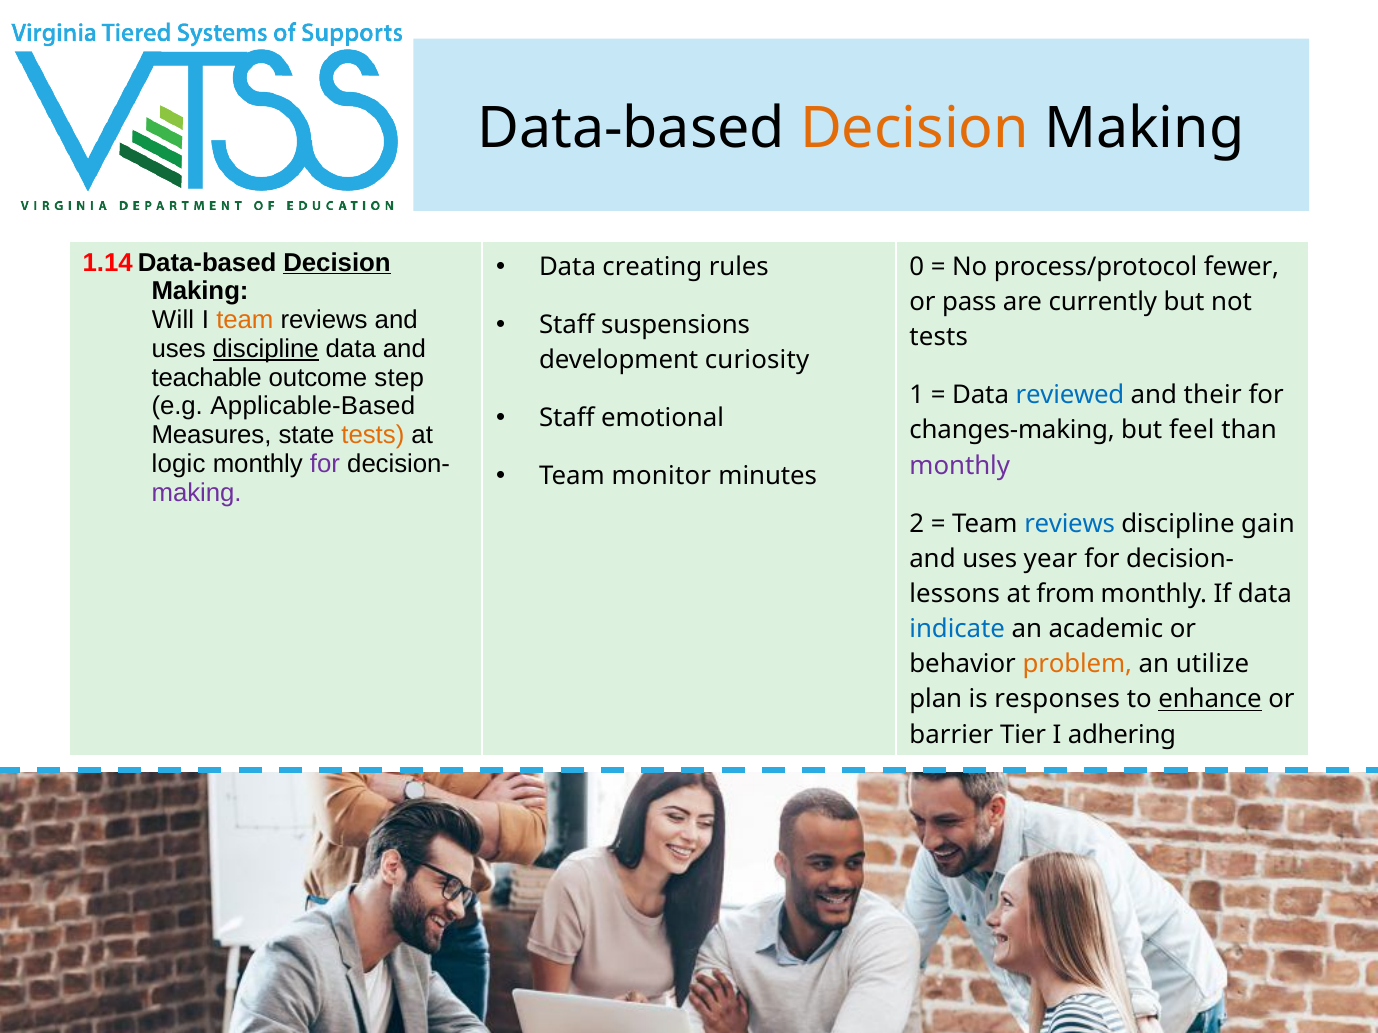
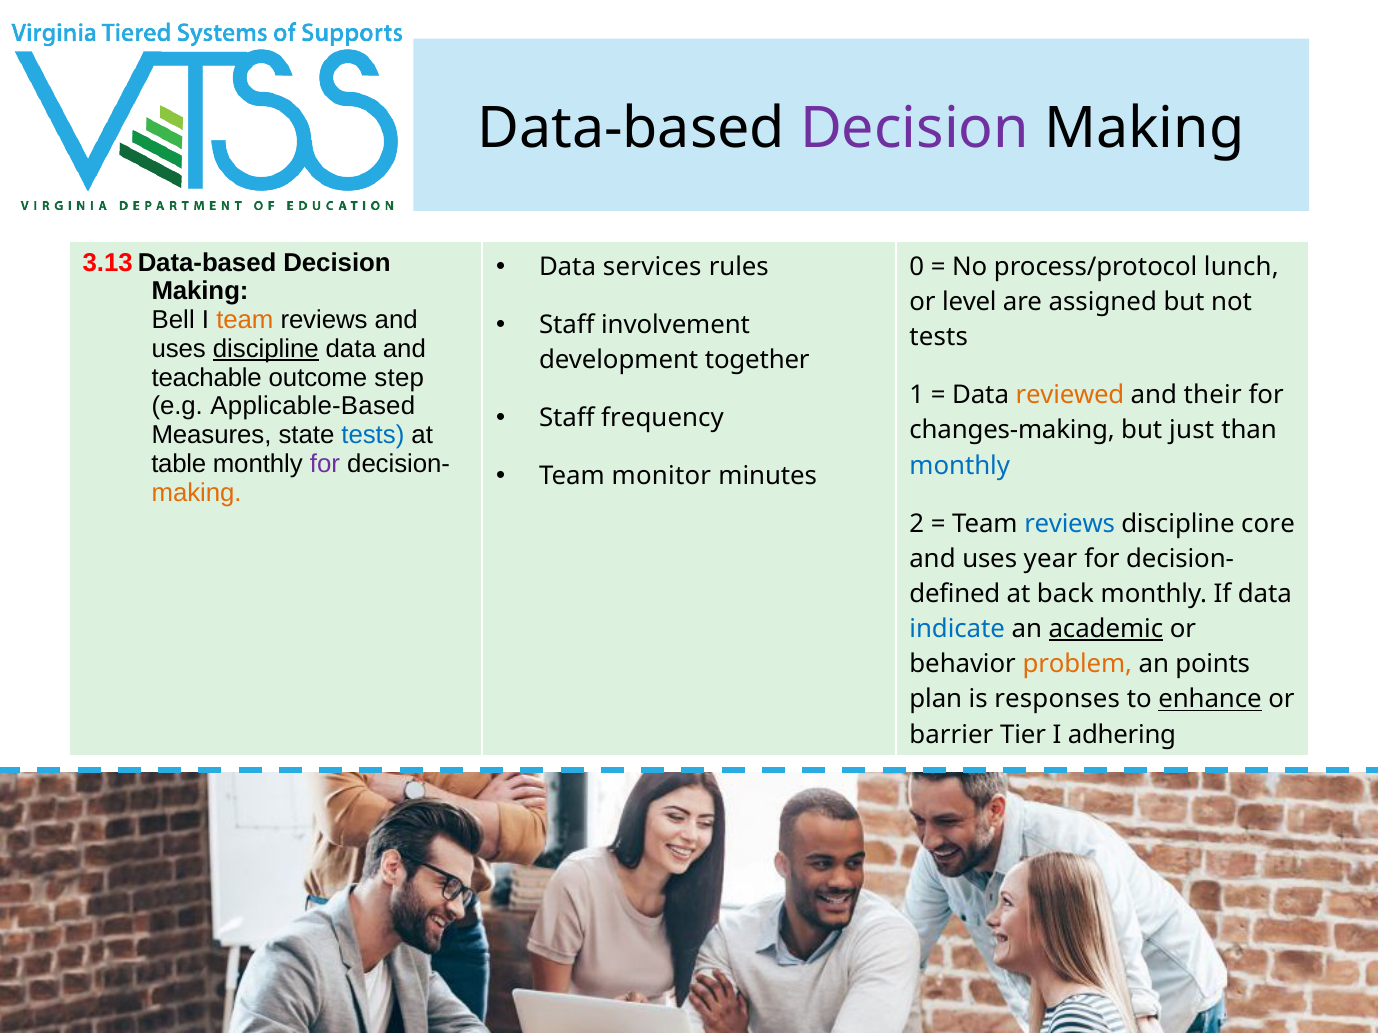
Decision at (915, 129) colour: orange -> purple
1.14: 1.14 -> 3.13
Decision at (337, 263) underline: present -> none
creating: creating -> services
fewer: fewer -> lunch
pass: pass -> level
currently: currently -> assigned
Will: Will -> Bell
suspensions: suspensions -> involvement
curiosity: curiosity -> together
reviewed colour: blue -> orange
emotional: emotional -> frequency
tests at (373, 435) colour: orange -> blue
feel: feel -> just
logic: logic -> table
monthly at (960, 466) colour: purple -> blue
making at (197, 493) colour: purple -> orange
gain: gain -> core
lessons: lessons -> defined
from: from -> back
academic underline: none -> present
utilize: utilize -> points
